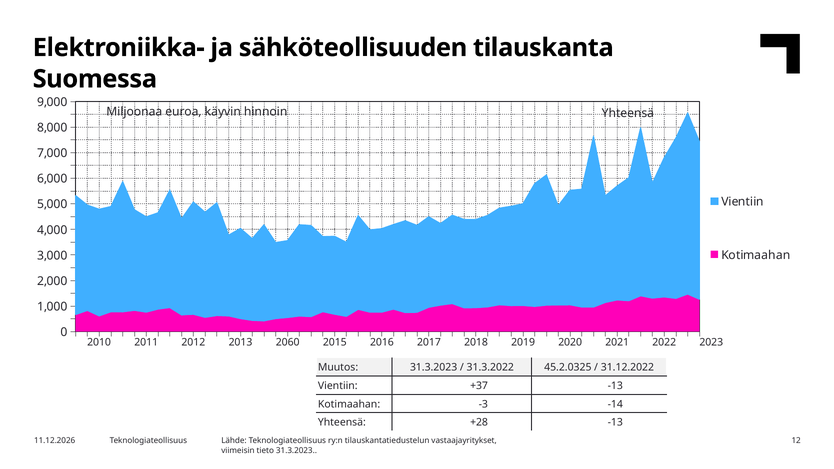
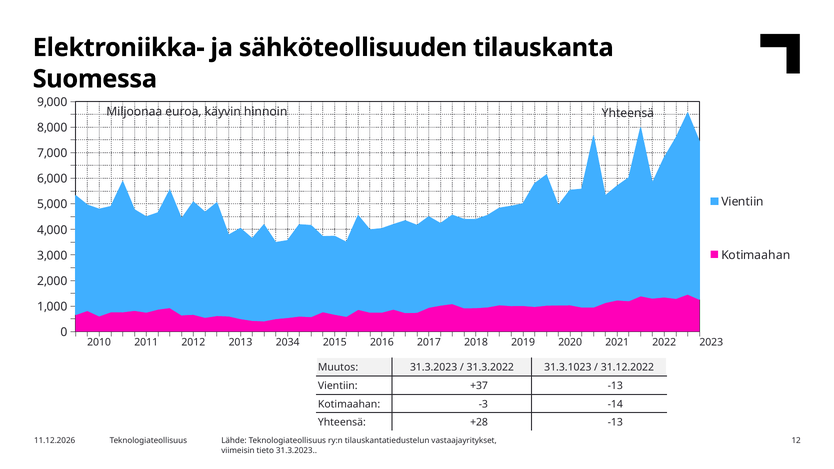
2060: 2060 -> 2034
45.2.0325: 45.2.0325 -> 31.3.1023
